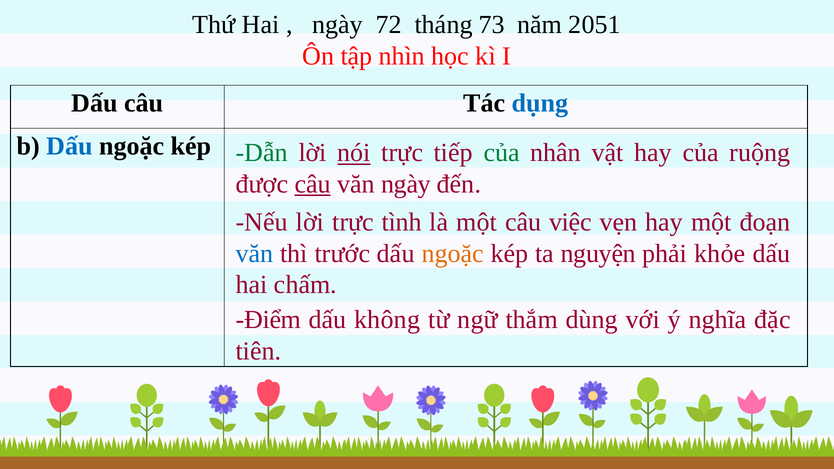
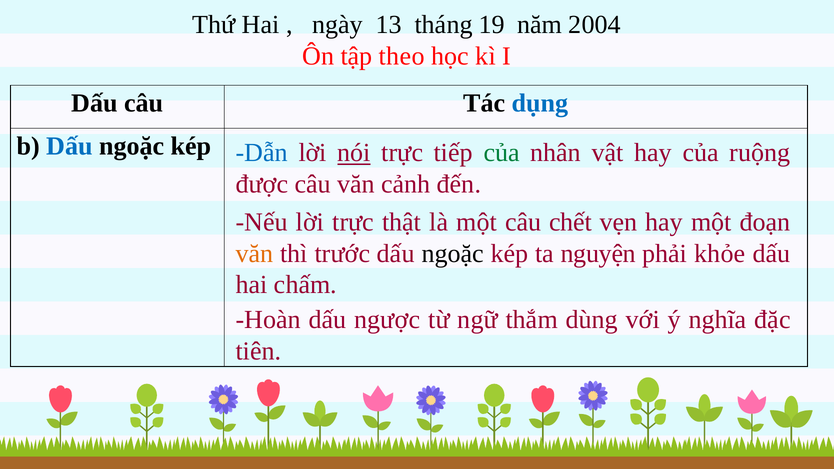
72: 72 -> 13
73: 73 -> 19
2051: 2051 -> 2004
nhìn: nhìn -> theo
Dẫn colour: green -> blue
câu at (313, 184) underline: present -> none
văn ngày: ngày -> cảnh
tình: tình -> thật
việc: việc -> chết
văn at (254, 254) colour: blue -> orange
ngoặc at (453, 254) colour: orange -> black
Điểm: Điểm -> Hoàn
không: không -> ngược
